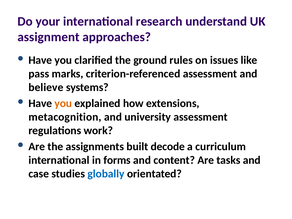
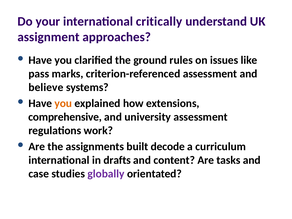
research: research -> critically
metacognition: metacognition -> comprehensive
forms: forms -> drafts
globally colour: blue -> purple
